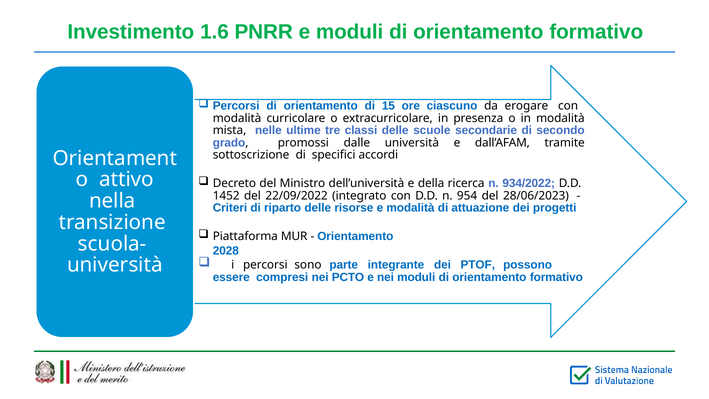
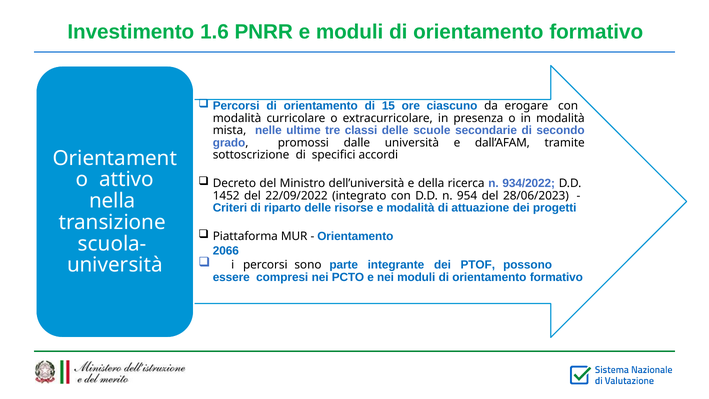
2028: 2028 -> 2066
